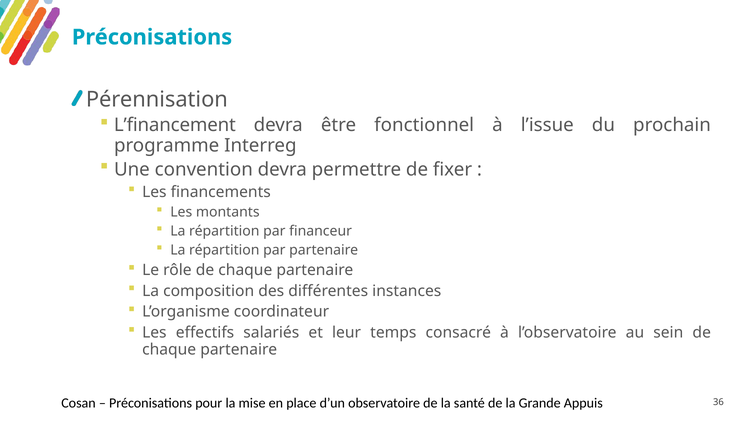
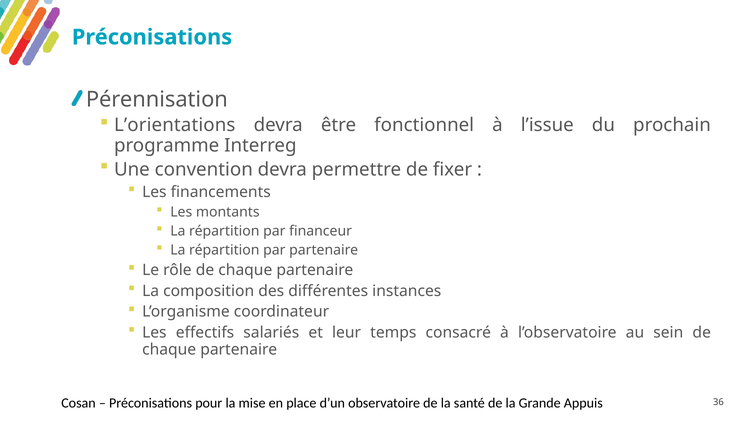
L’financement: L’financement -> L’orientations
